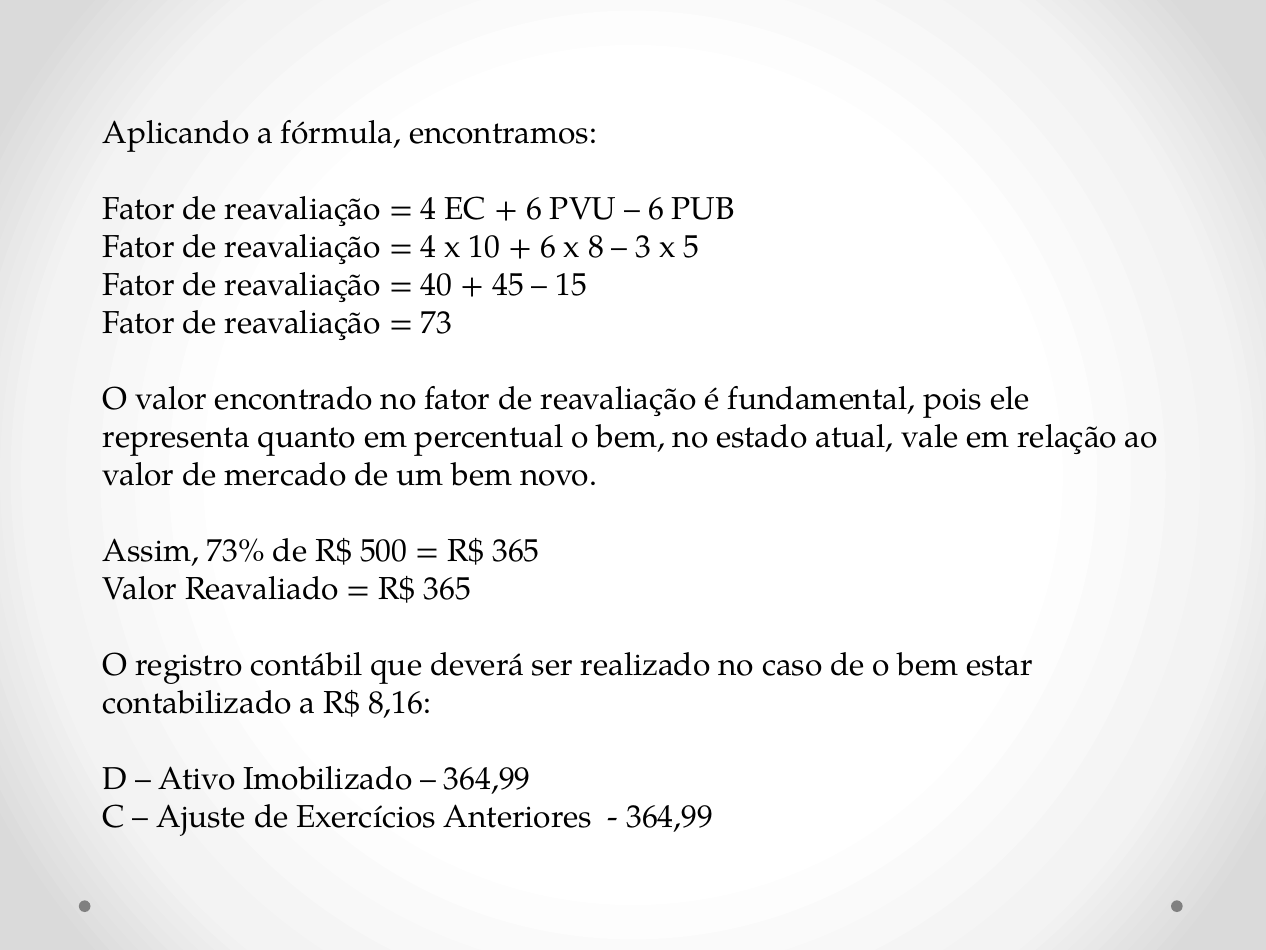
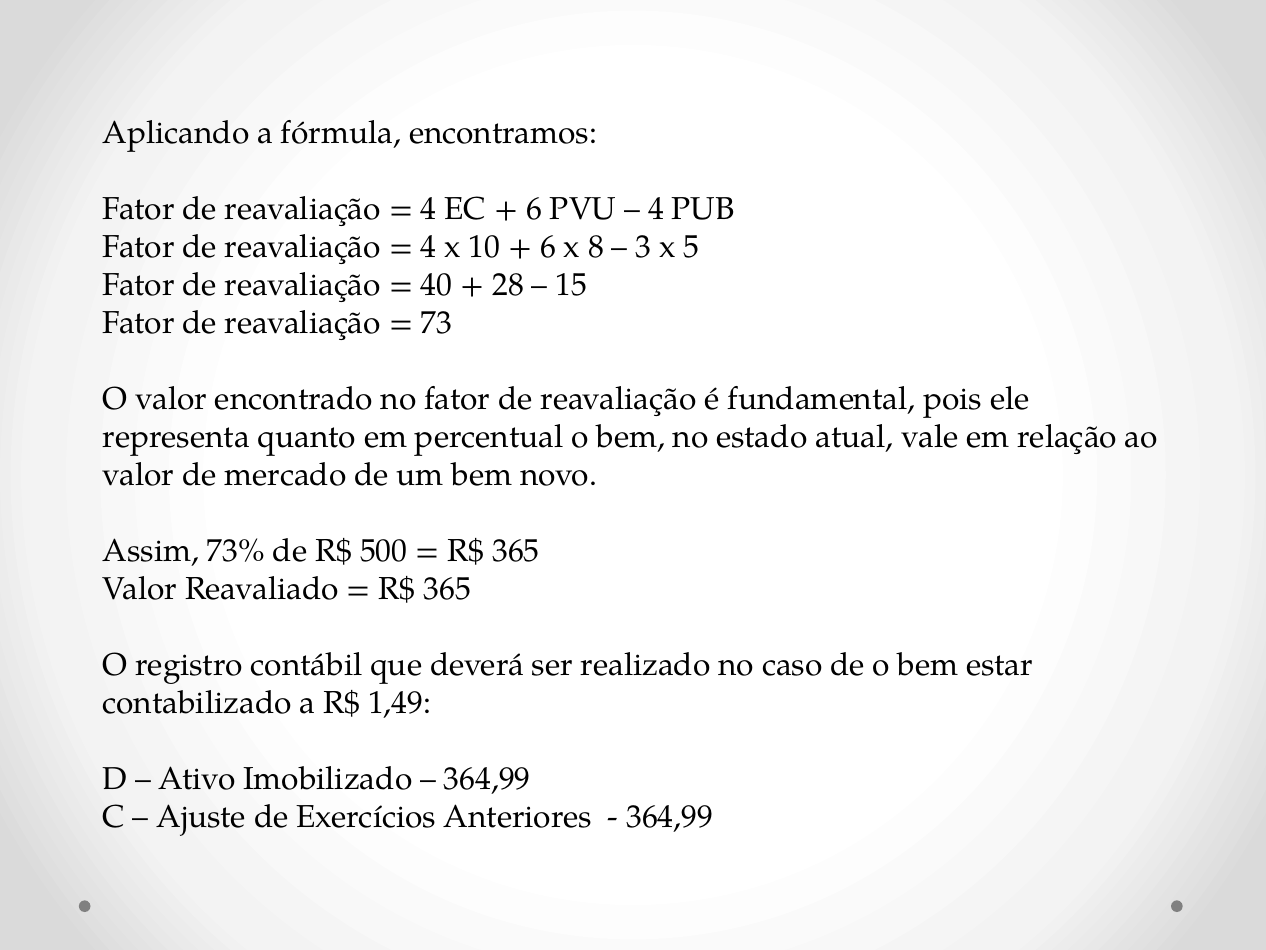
6 at (656, 209): 6 -> 4
45: 45 -> 28
8,16: 8,16 -> 1,49
